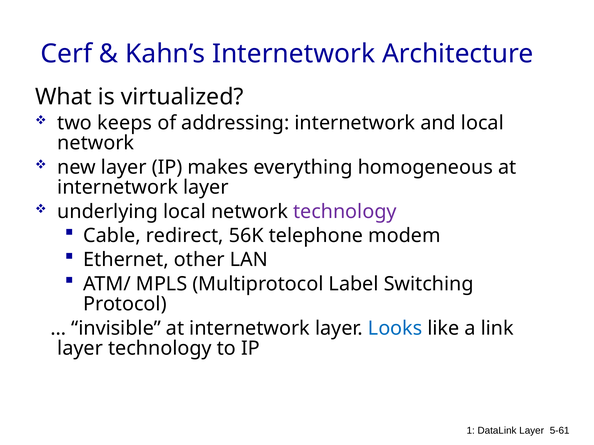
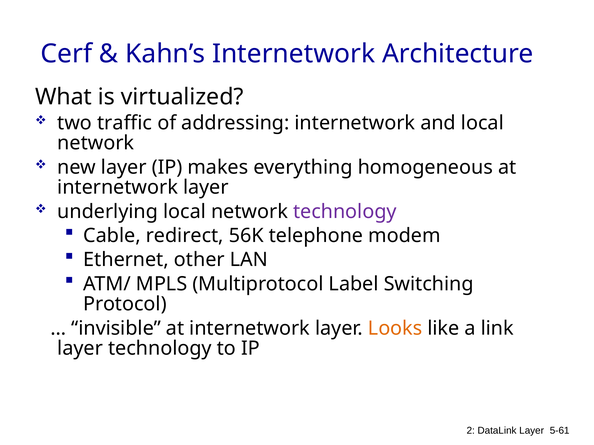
keeps: keeps -> traffic
Looks colour: blue -> orange
1: 1 -> 2
